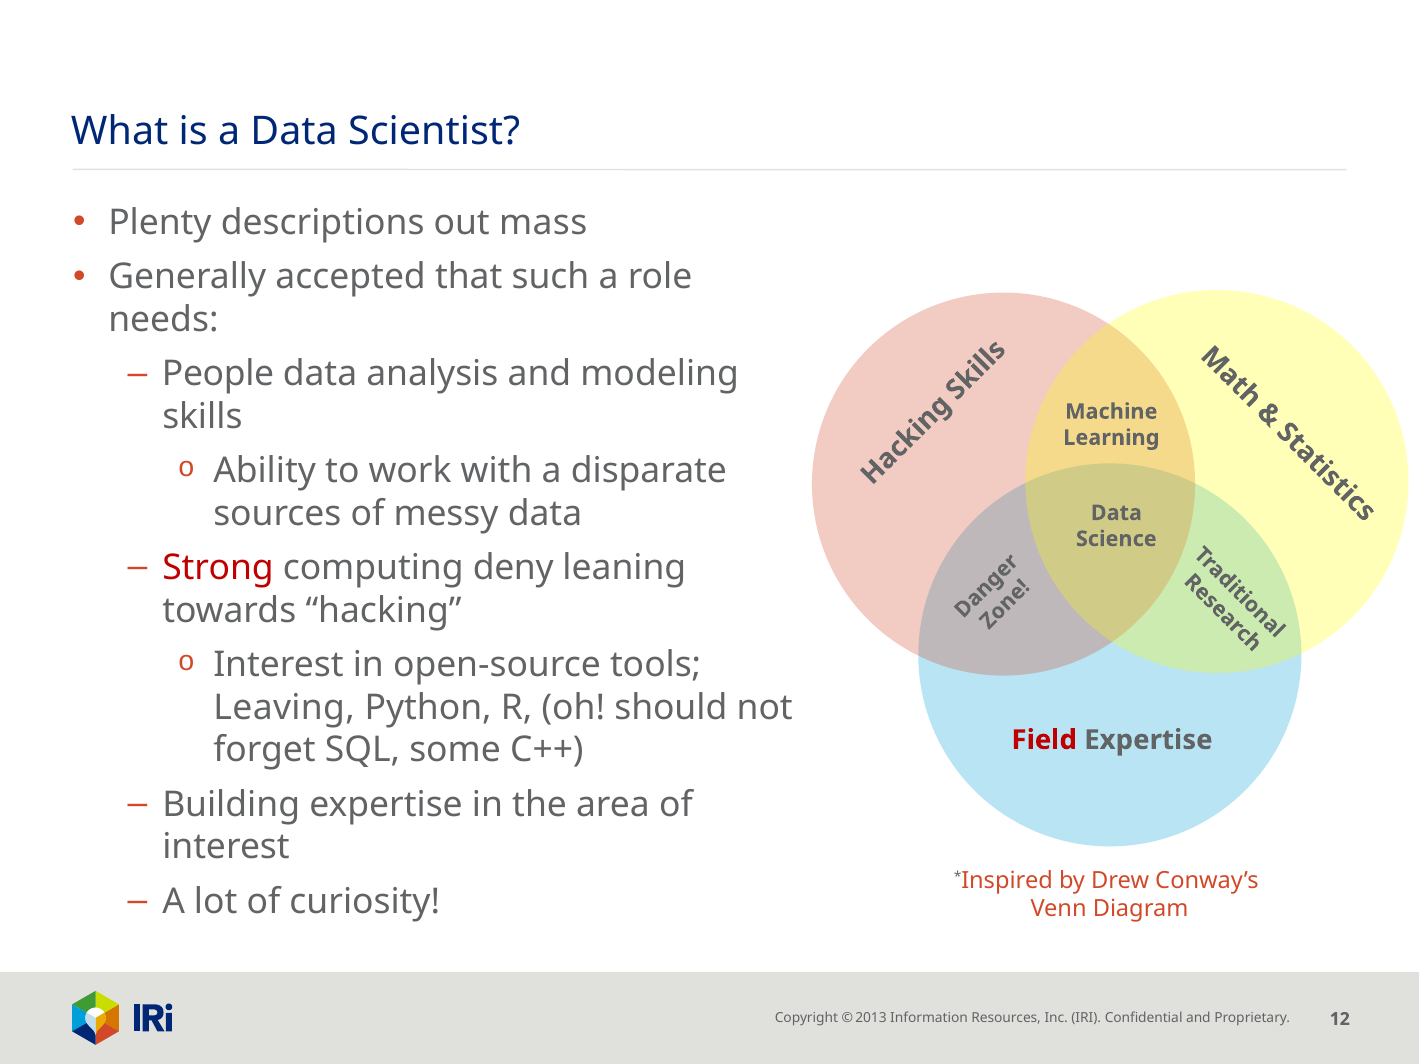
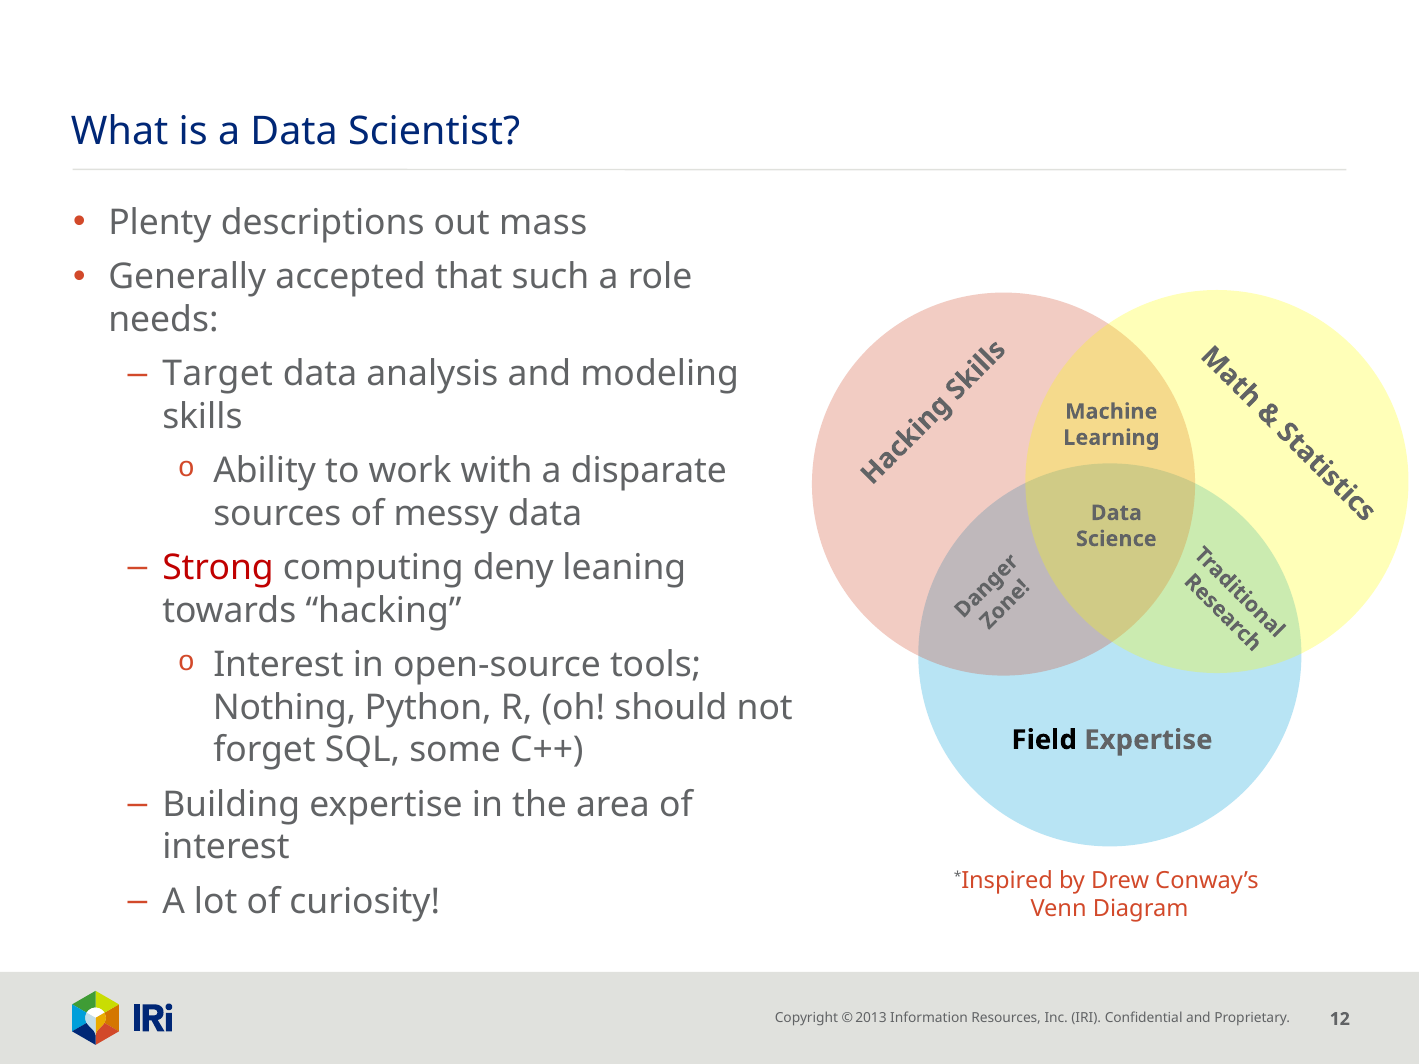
People: People -> Target
Leaving: Leaving -> Nothing
Field colour: red -> black
